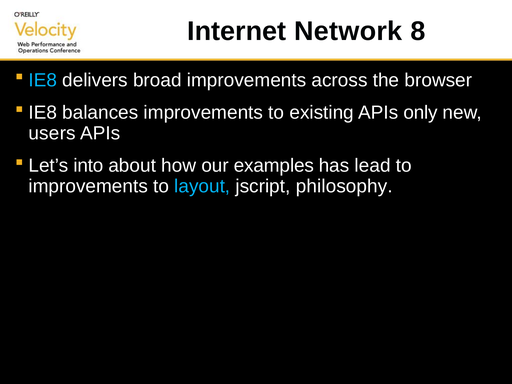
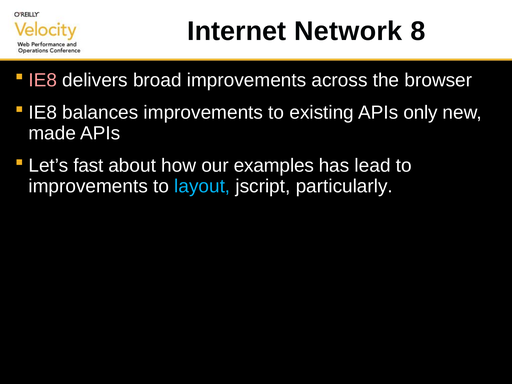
IE8 at (43, 80) colour: light blue -> pink
users: users -> made
into: into -> fast
philosophy: philosophy -> particularly
